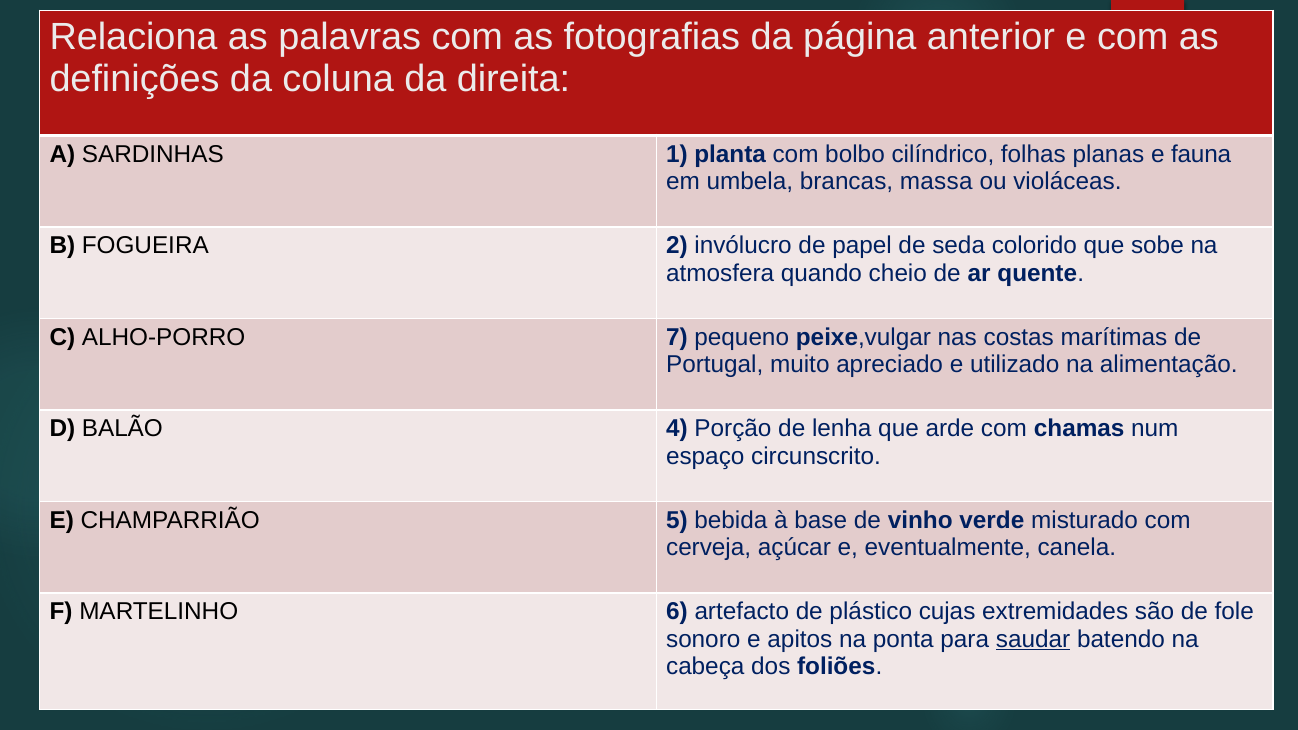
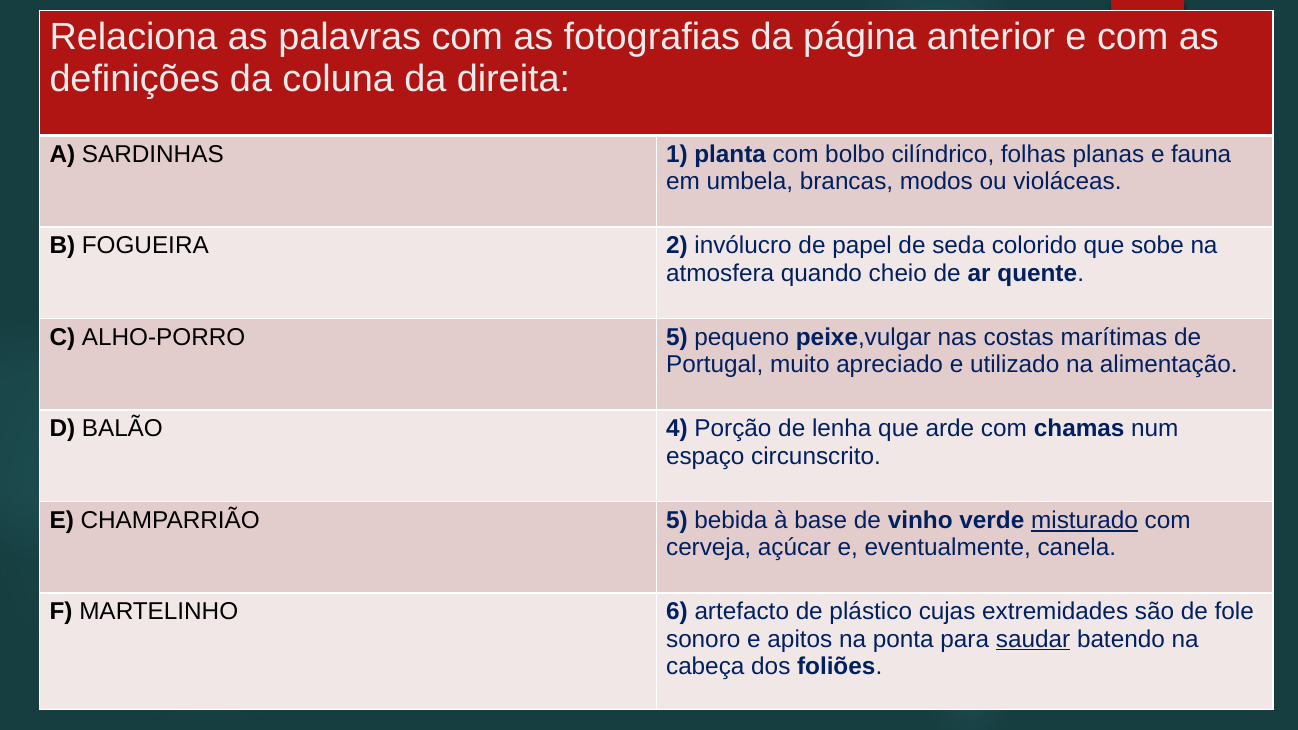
massa: massa -> modos
ALHO-PORRO 7: 7 -> 5
misturado underline: none -> present
